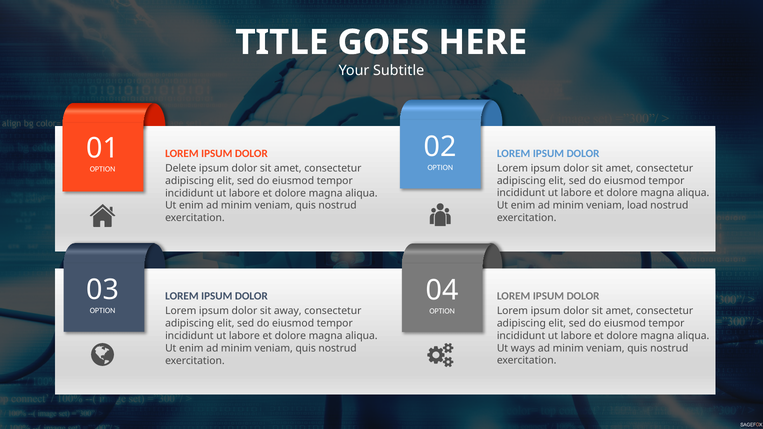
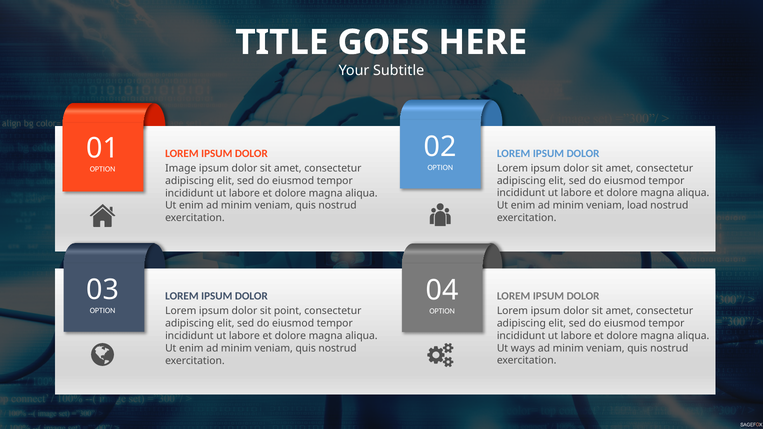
Delete: Delete -> Image
away: away -> point
